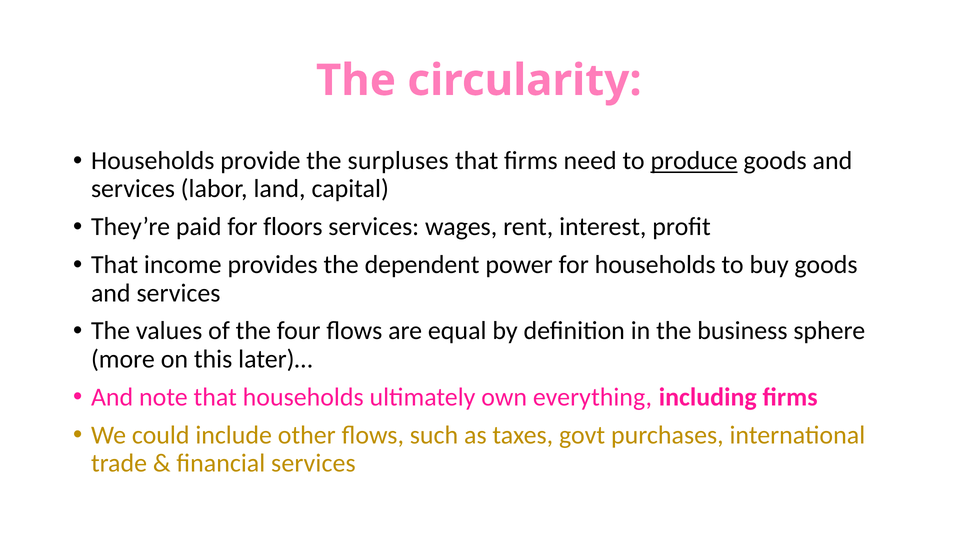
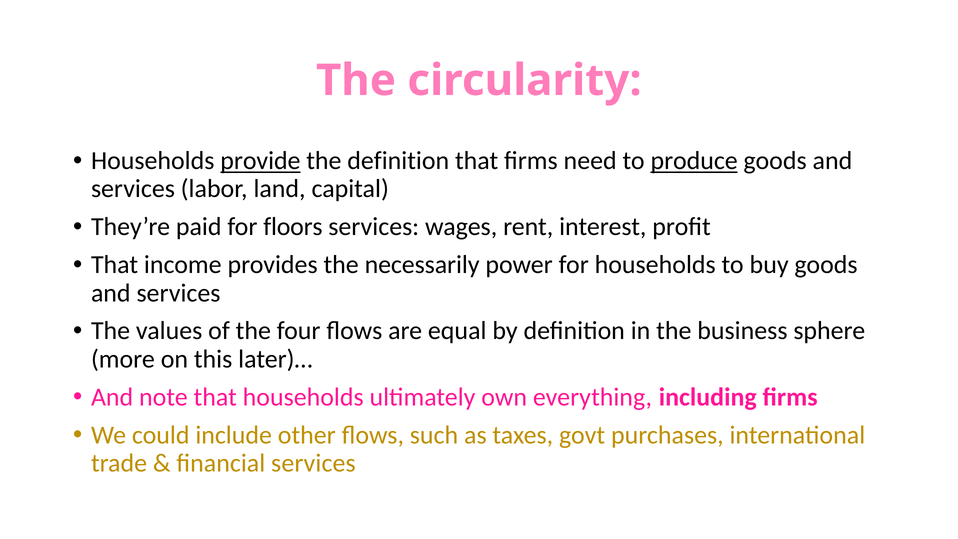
provide underline: none -> present
the surpluses: surpluses -> definition
dependent: dependent -> necessarily
